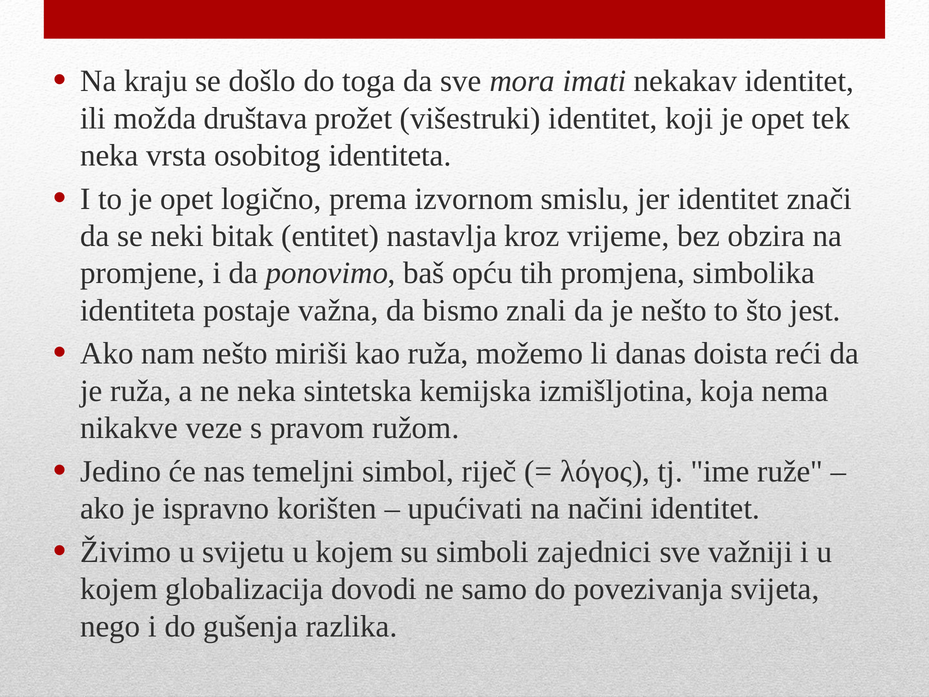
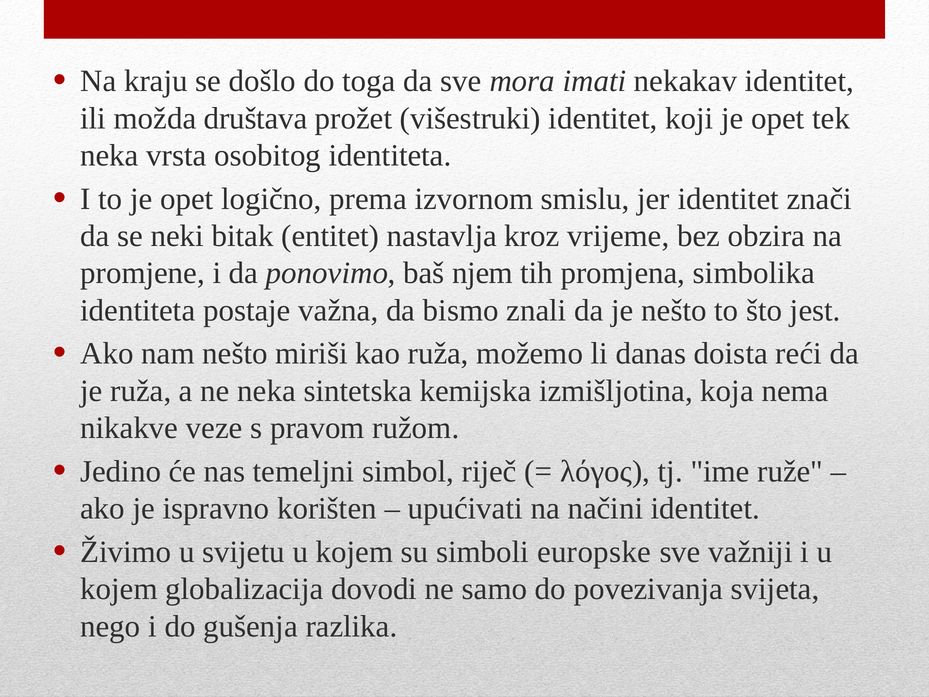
opću: opću -> njem
zajednici: zajednici -> europske
